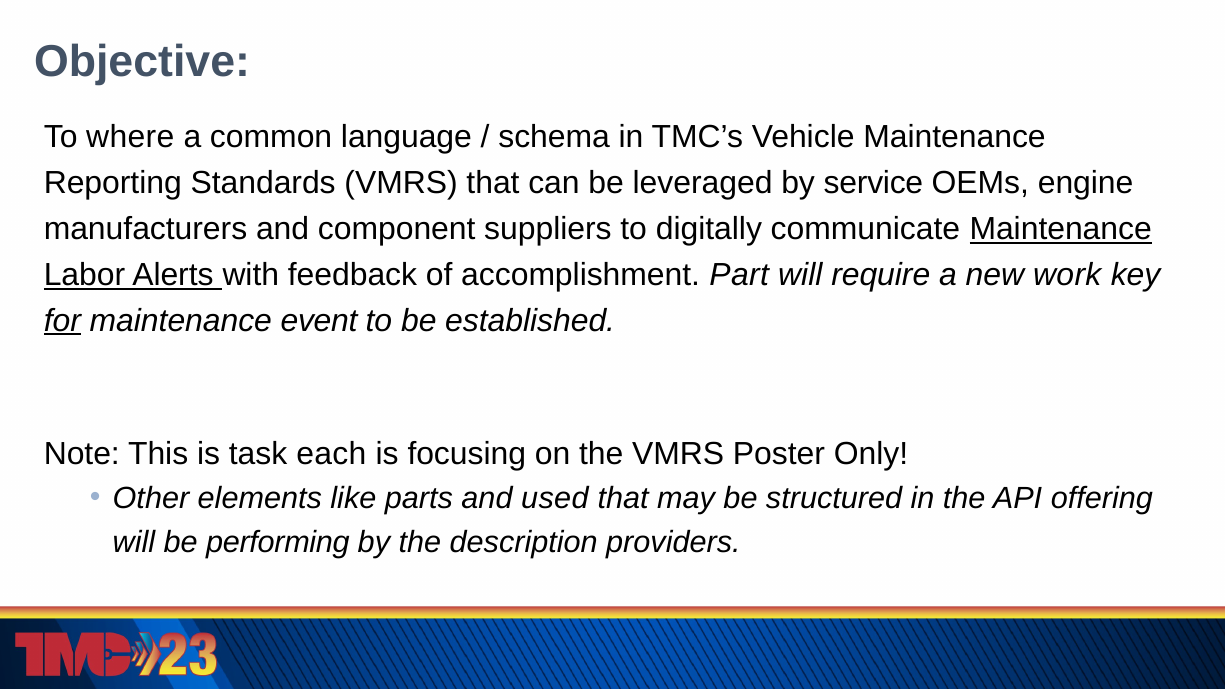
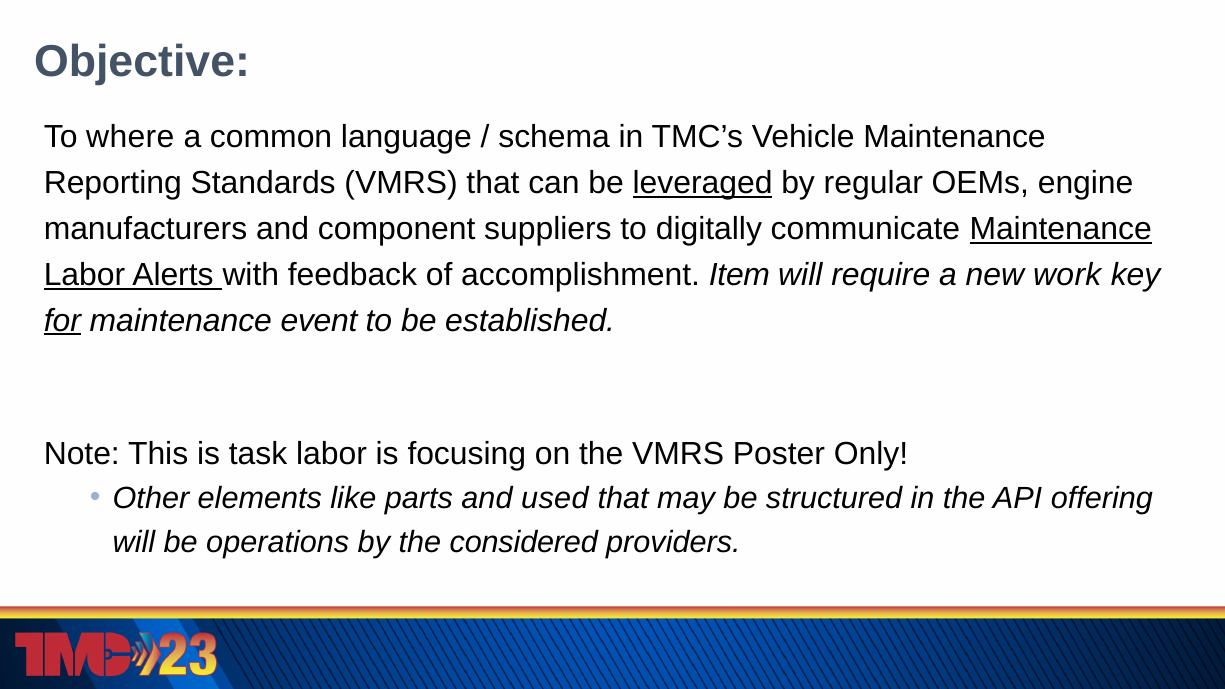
leveraged underline: none -> present
service: service -> regular
Part: Part -> Item
task each: each -> labor
performing: performing -> operations
description: description -> considered
